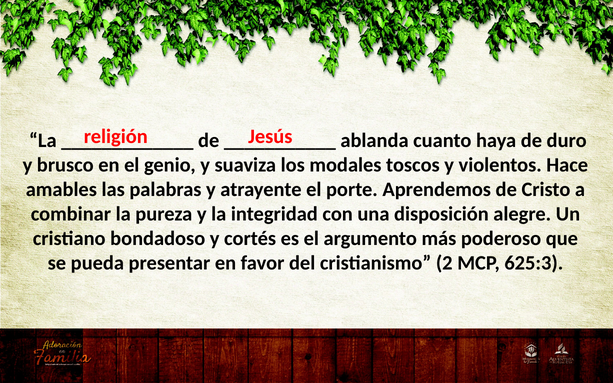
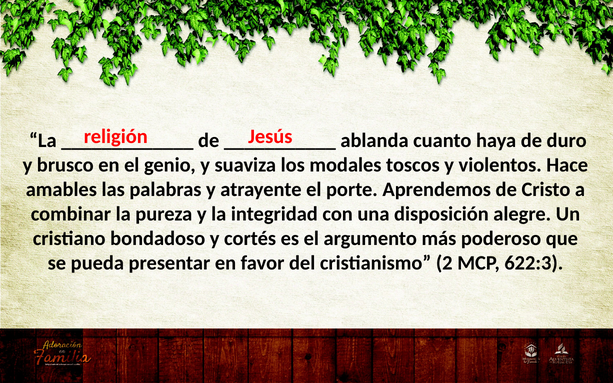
625:3: 625:3 -> 622:3
